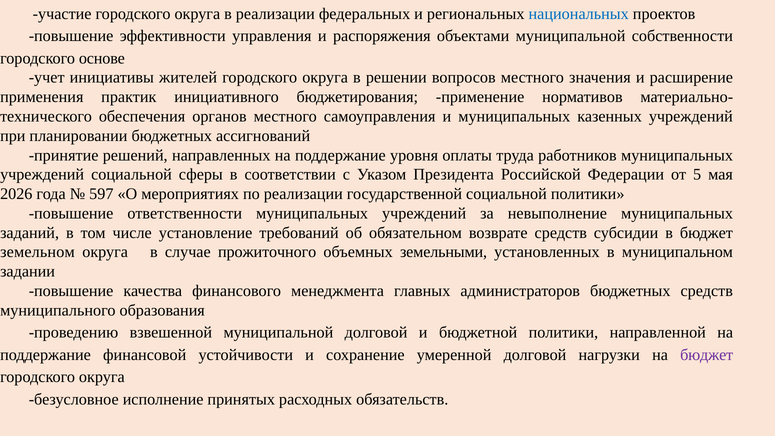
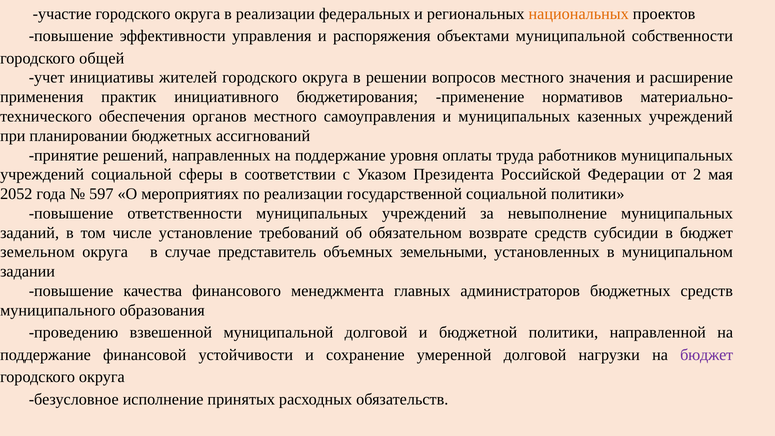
национальных colour: blue -> orange
основе: основе -> общей
5: 5 -> 2
2026: 2026 -> 2052
прожиточного: прожиточного -> представитель
